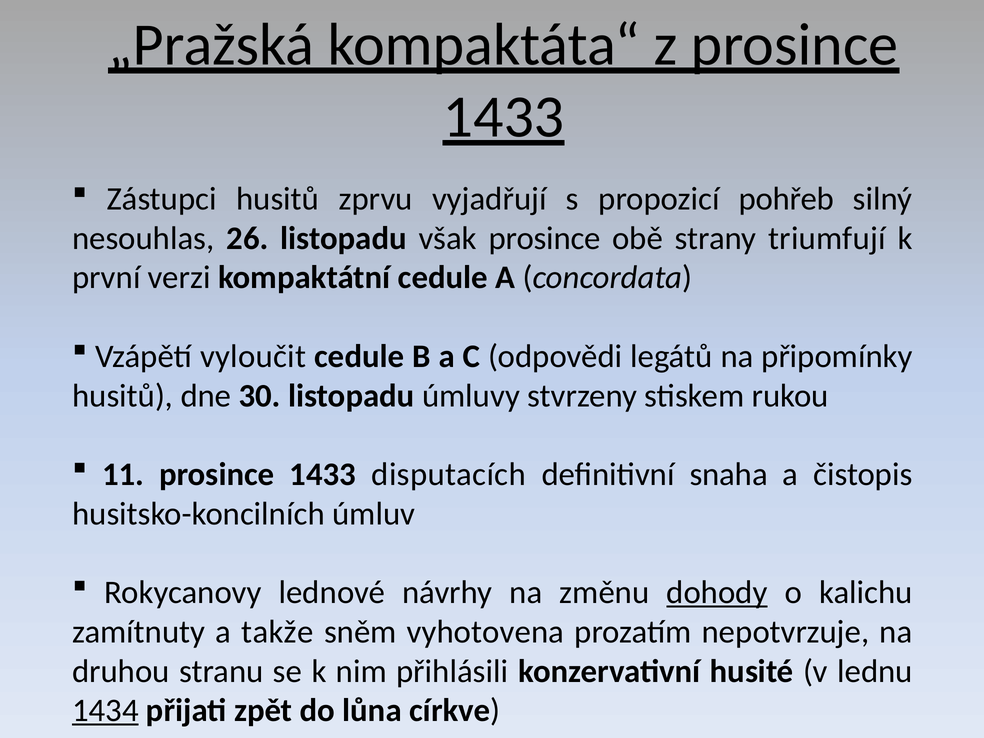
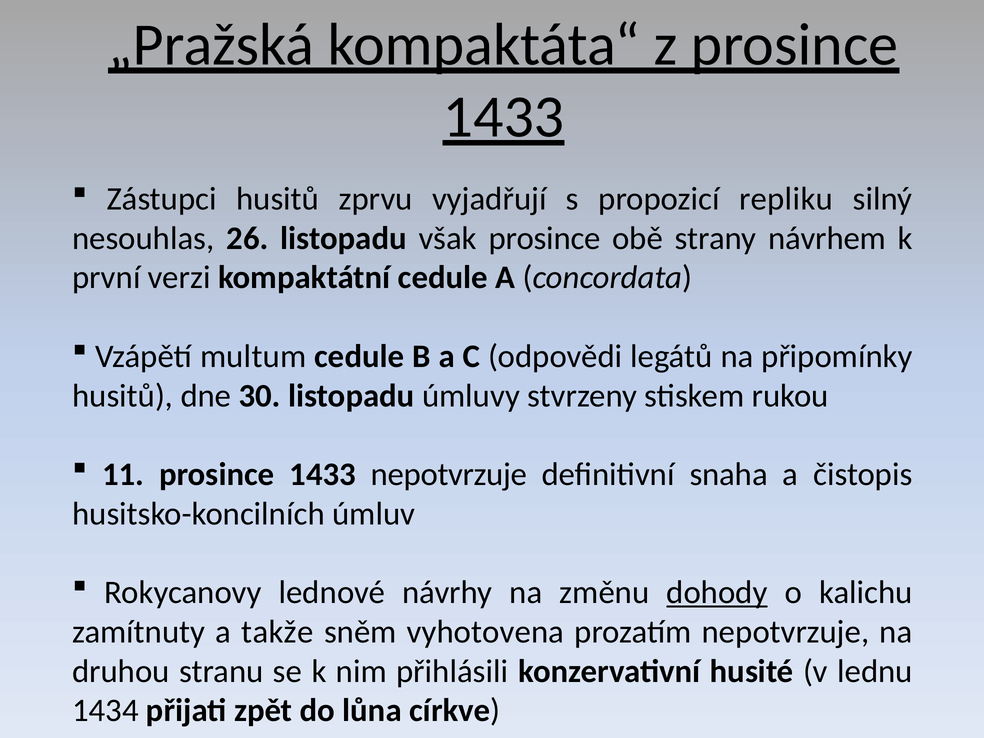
pohřeb: pohřeb -> repliku
triumfují: triumfují -> návrhem
vyloučit: vyloučit -> multum
1433 disputacích: disputacích -> nepotvrzuje
1434 underline: present -> none
